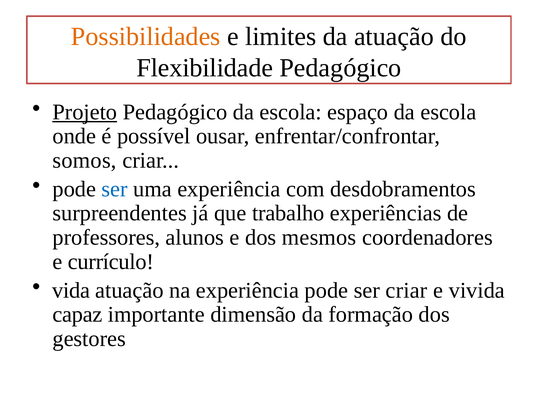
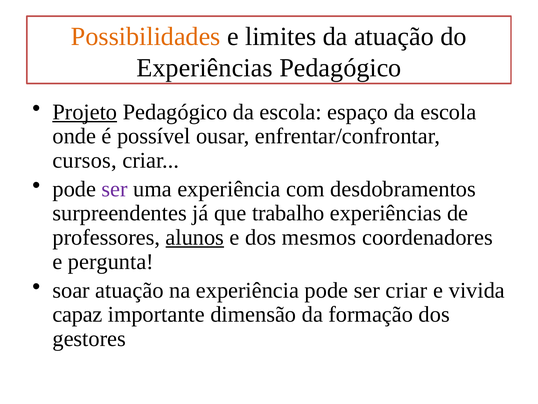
Flexibilidade at (205, 68): Flexibilidade -> Experiências
somos: somos -> cursos
ser at (115, 189) colour: blue -> purple
alunos underline: none -> present
currículo: currículo -> pergunta
vida: vida -> soar
